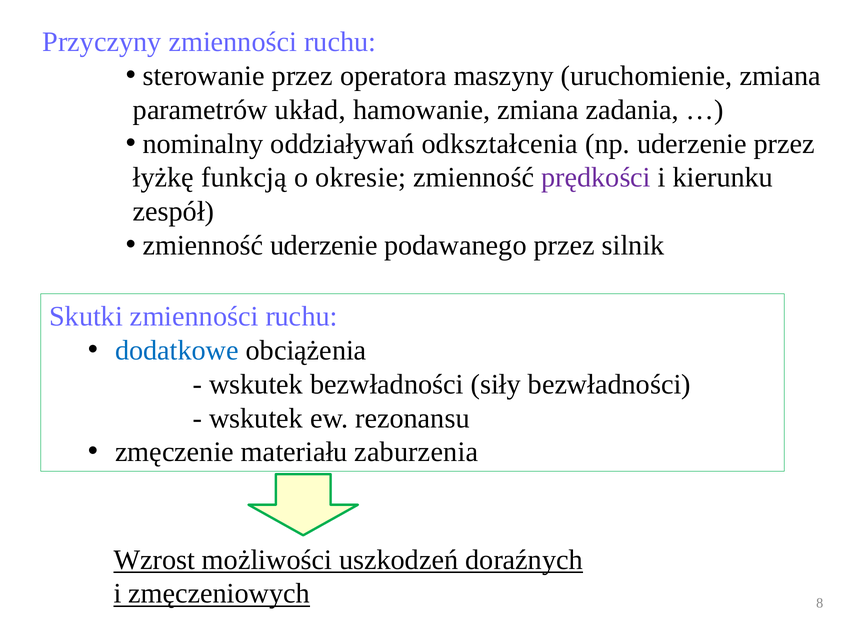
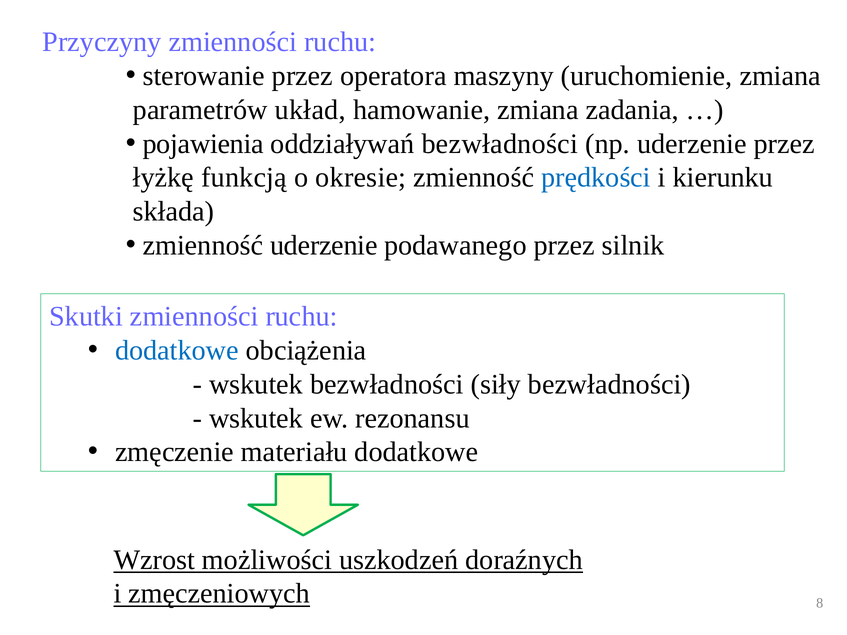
nominalny: nominalny -> pojawienia
oddziaływań odkształcenia: odkształcenia -> bezwładności
prędkości colour: purple -> blue
zespół: zespół -> składa
materiału zaburzenia: zaburzenia -> dodatkowe
